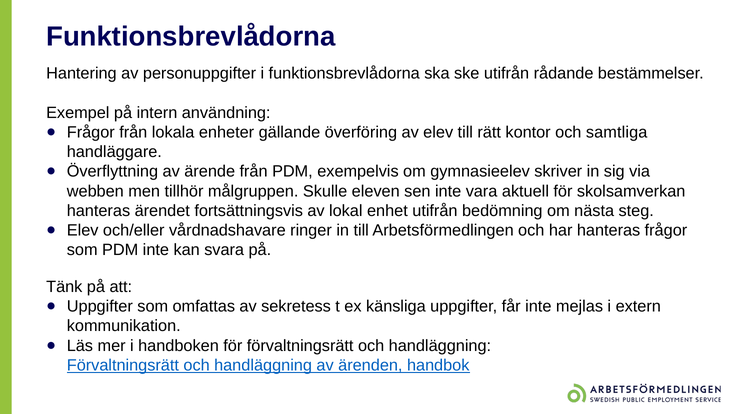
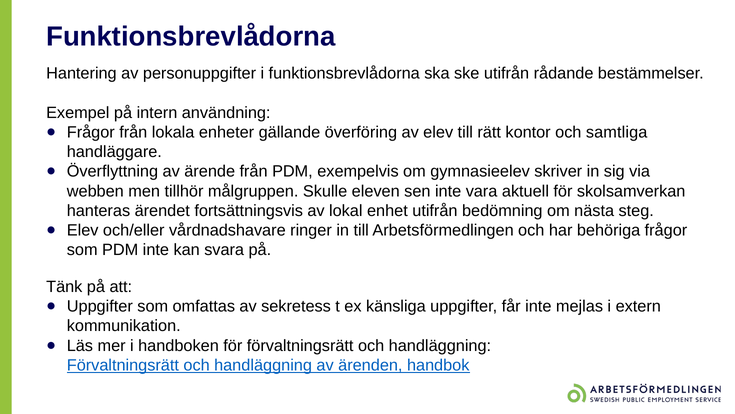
har hanteras: hanteras -> behöriga
